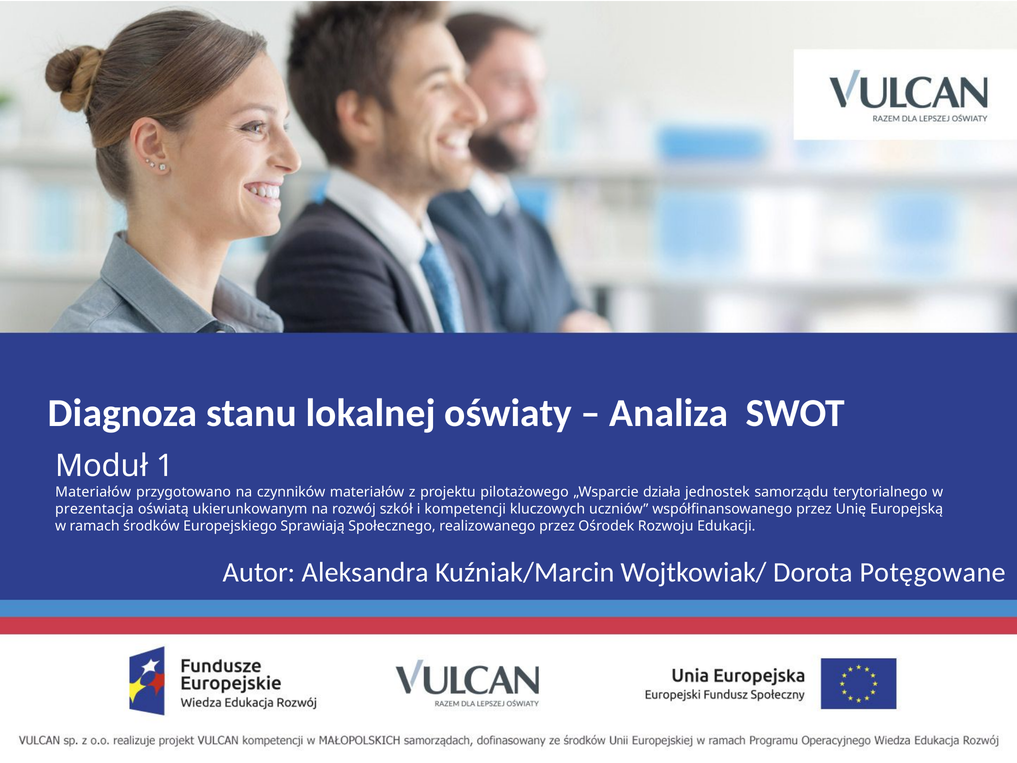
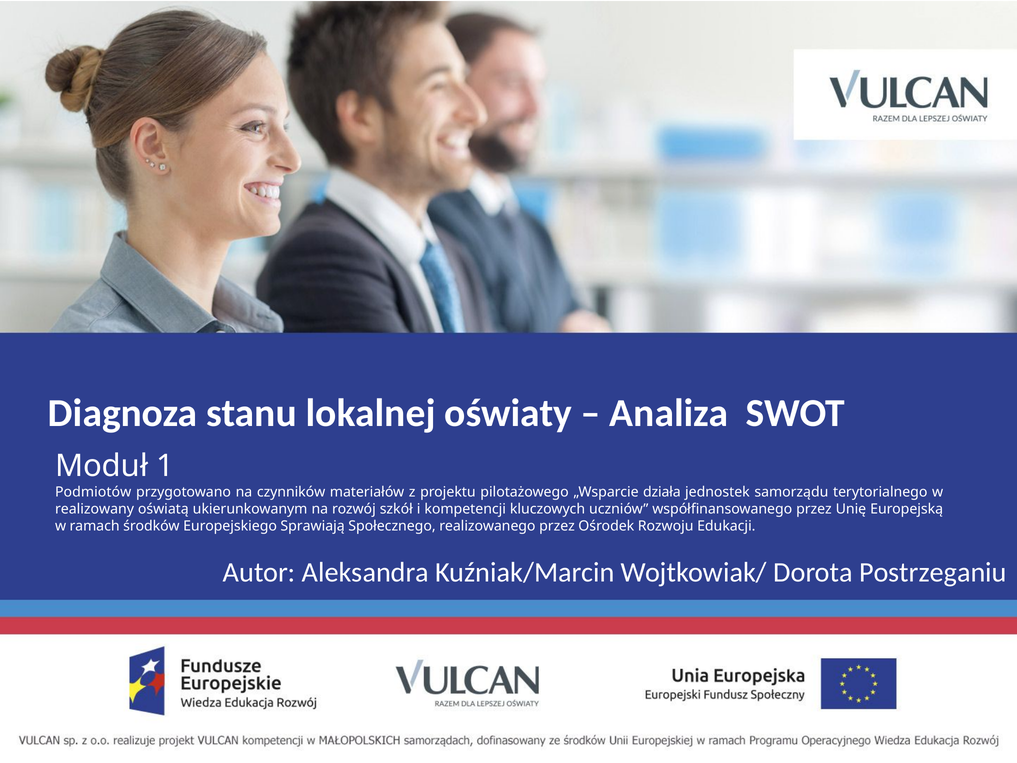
Materiałów at (93, 492): Materiałów -> Podmiotów
prezentacja: prezentacja -> realizowany
Potęgowane: Potęgowane -> Postrzeganiu
